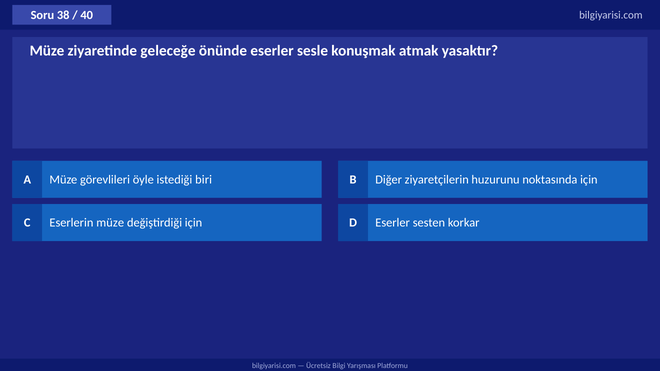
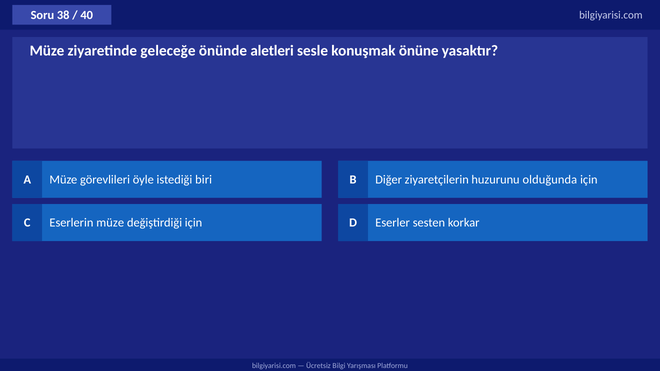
önünde eserler: eserler -> aletleri
atmak: atmak -> önüne
noktasında: noktasında -> olduğunda
